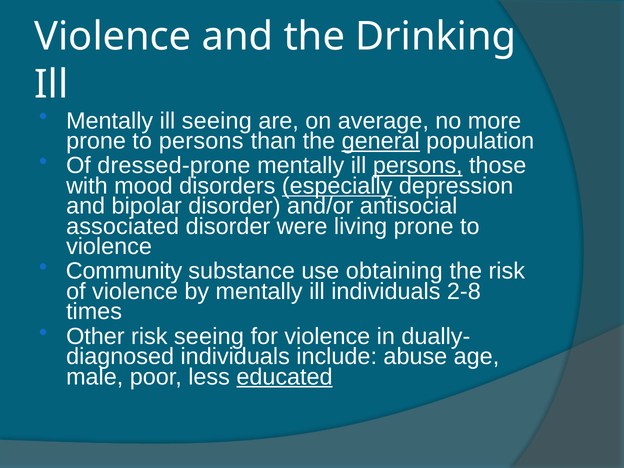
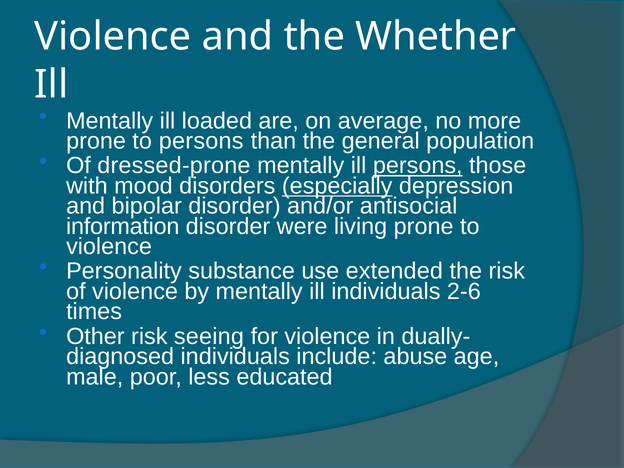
Drinking: Drinking -> Whether
ill seeing: seeing -> loaded
general underline: present -> none
associated: associated -> information
Community: Community -> Personality
obtaining: obtaining -> extended
2-8: 2-8 -> 2-6
educated underline: present -> none
